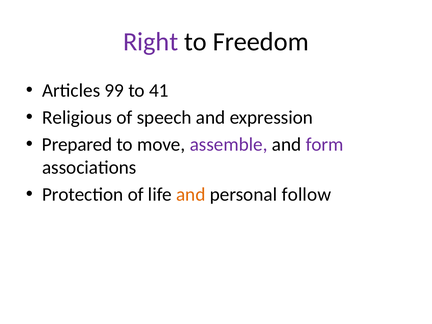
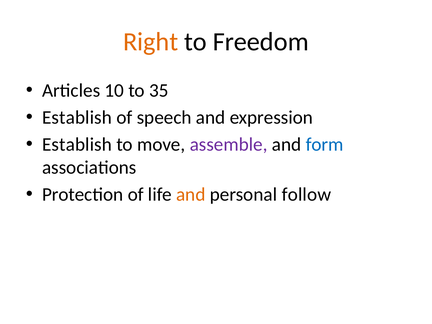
Right colour: purple -> orange
99: 99 -> 10
41: 41 -> 35
Religious at (77, 118): Religious -> Establish
Prepared at (77, 144): Prepared -> Establish
form colour: purple -> blue
